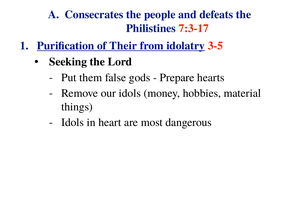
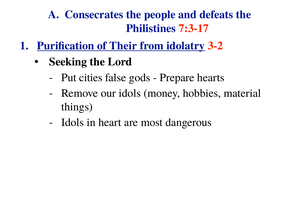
3-5: 3-5 -> 3-2
them: them -> cities
